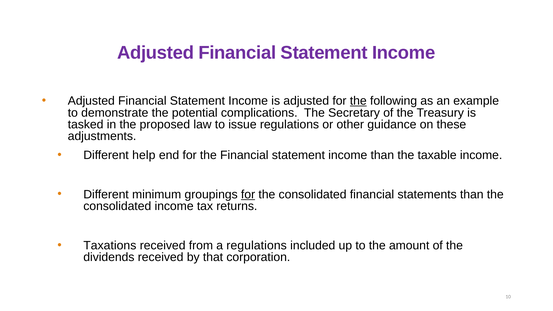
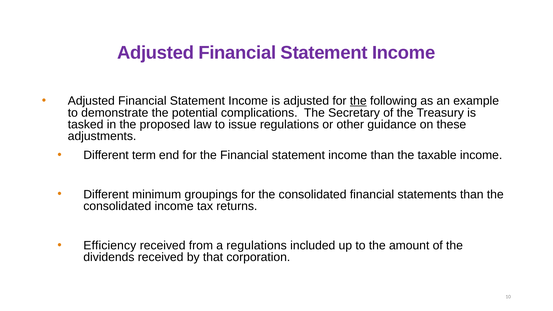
help: help -> term
for at (248, 194) underline: present -> none
Taxations: Taxations -> Efficiency
